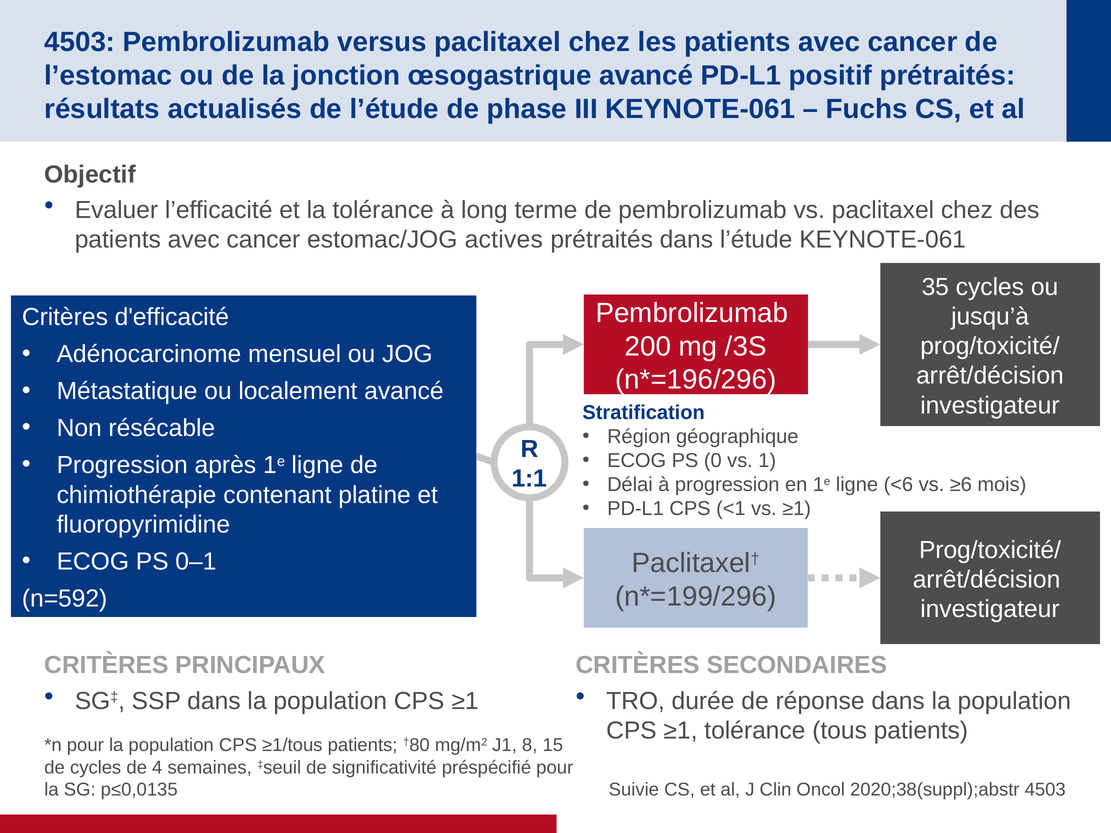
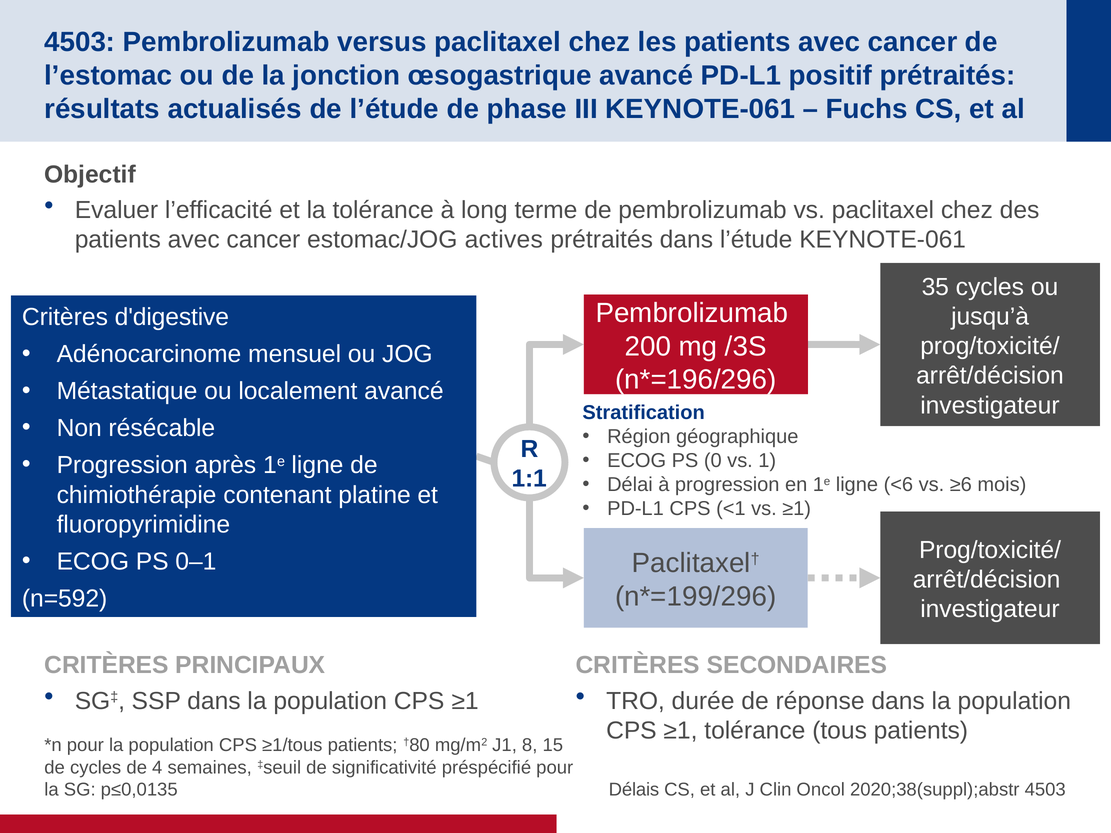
d'efficacité: d'efficacité -> d'digestive
Suivie: Suivie -> Délais
